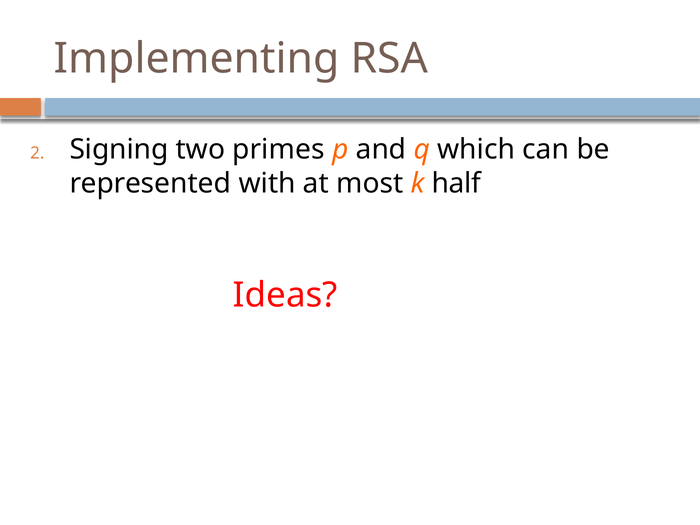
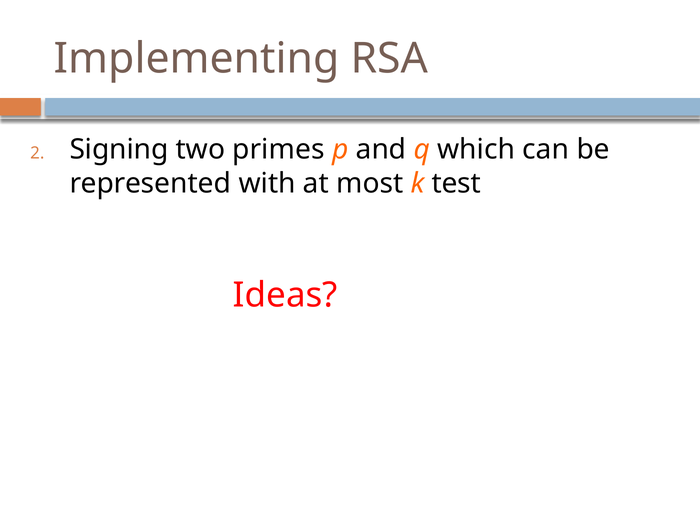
half: half -> test
